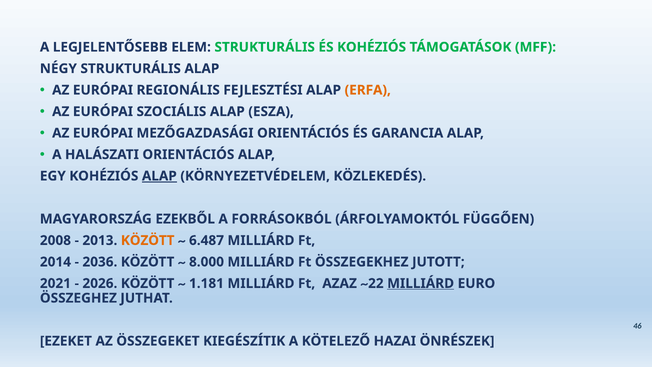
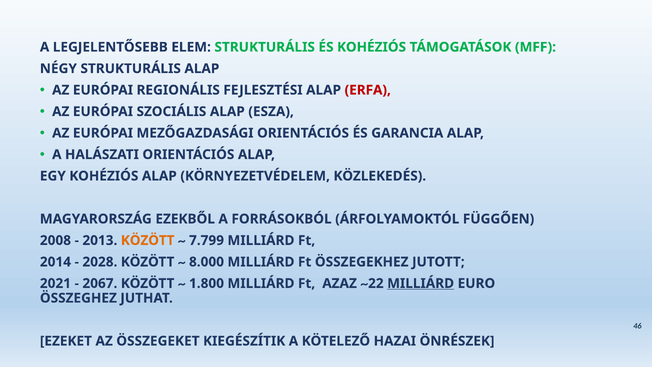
ERFA colour: orange -> red
ALAP at (159, 176) underline: present -> none
6.487: 6.487 -> 7.799
2036: 2036 -> 2028
2026: 2026 -> 2067
1.181: 1.181 -> 1.800
